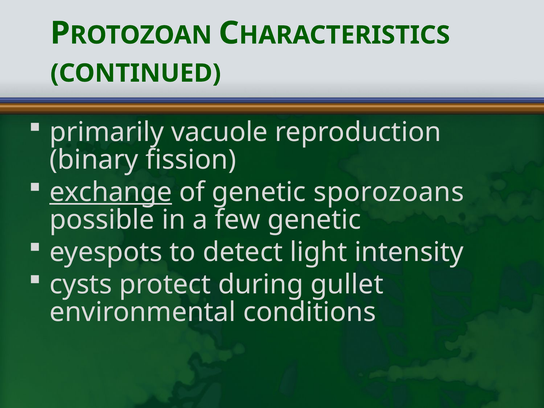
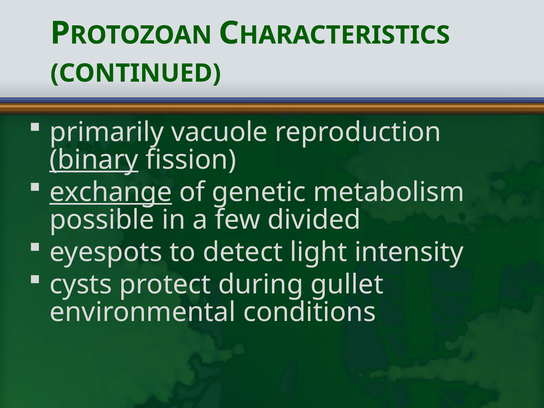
binary underline: none -> present
sporozoans: sporozoans -> metabolism
few genetic: genetic -> divided
